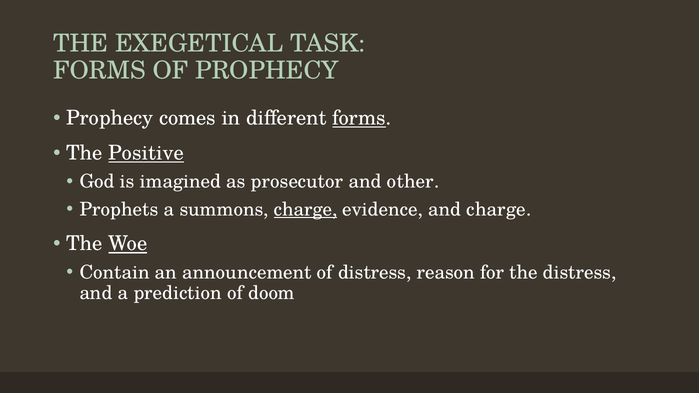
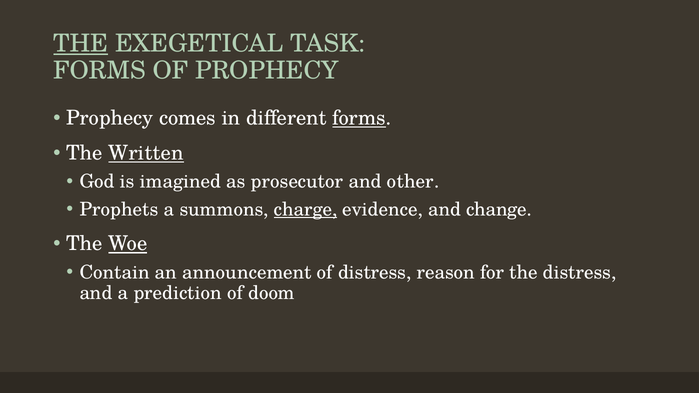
THE at (81, 44) underline: none -> present
Positive: Positive -> Written
and charge: charge -> change
